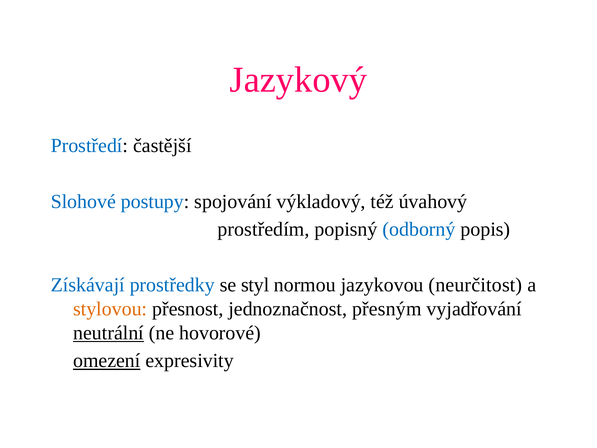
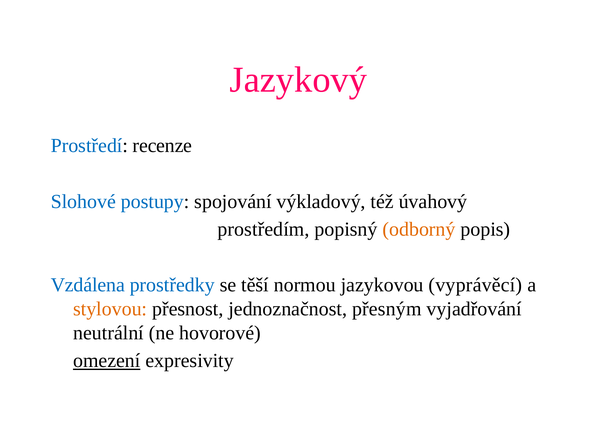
častější: častější -> recenze
odborný colour: blue -> orange
Získávají: Získávají -> Vzdálena
styl: styl -> těší
neurčitost: neurčitost -> vyprávěcí
neutrální underline: present -> none
